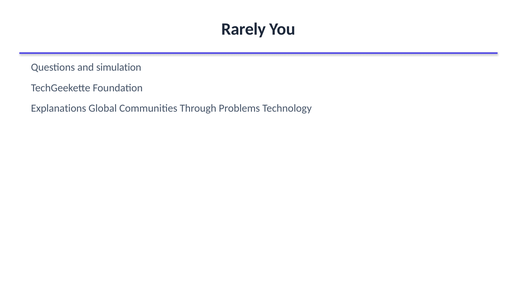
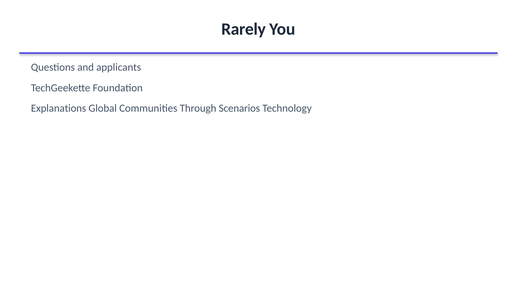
simulation: simulation -> applicants
Problems: Problems -> Scenarios
